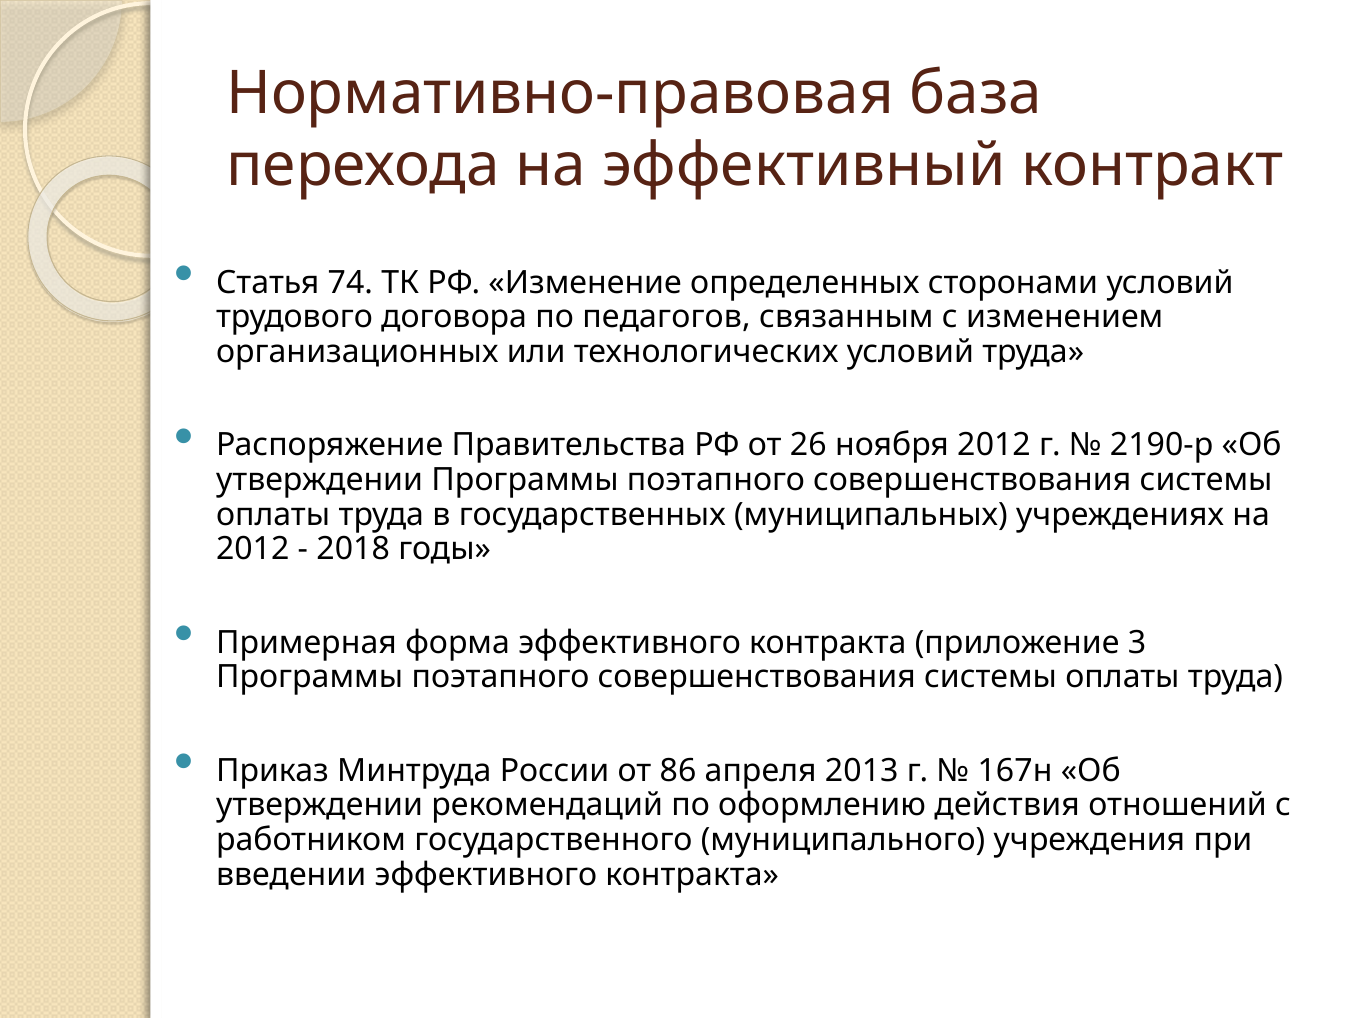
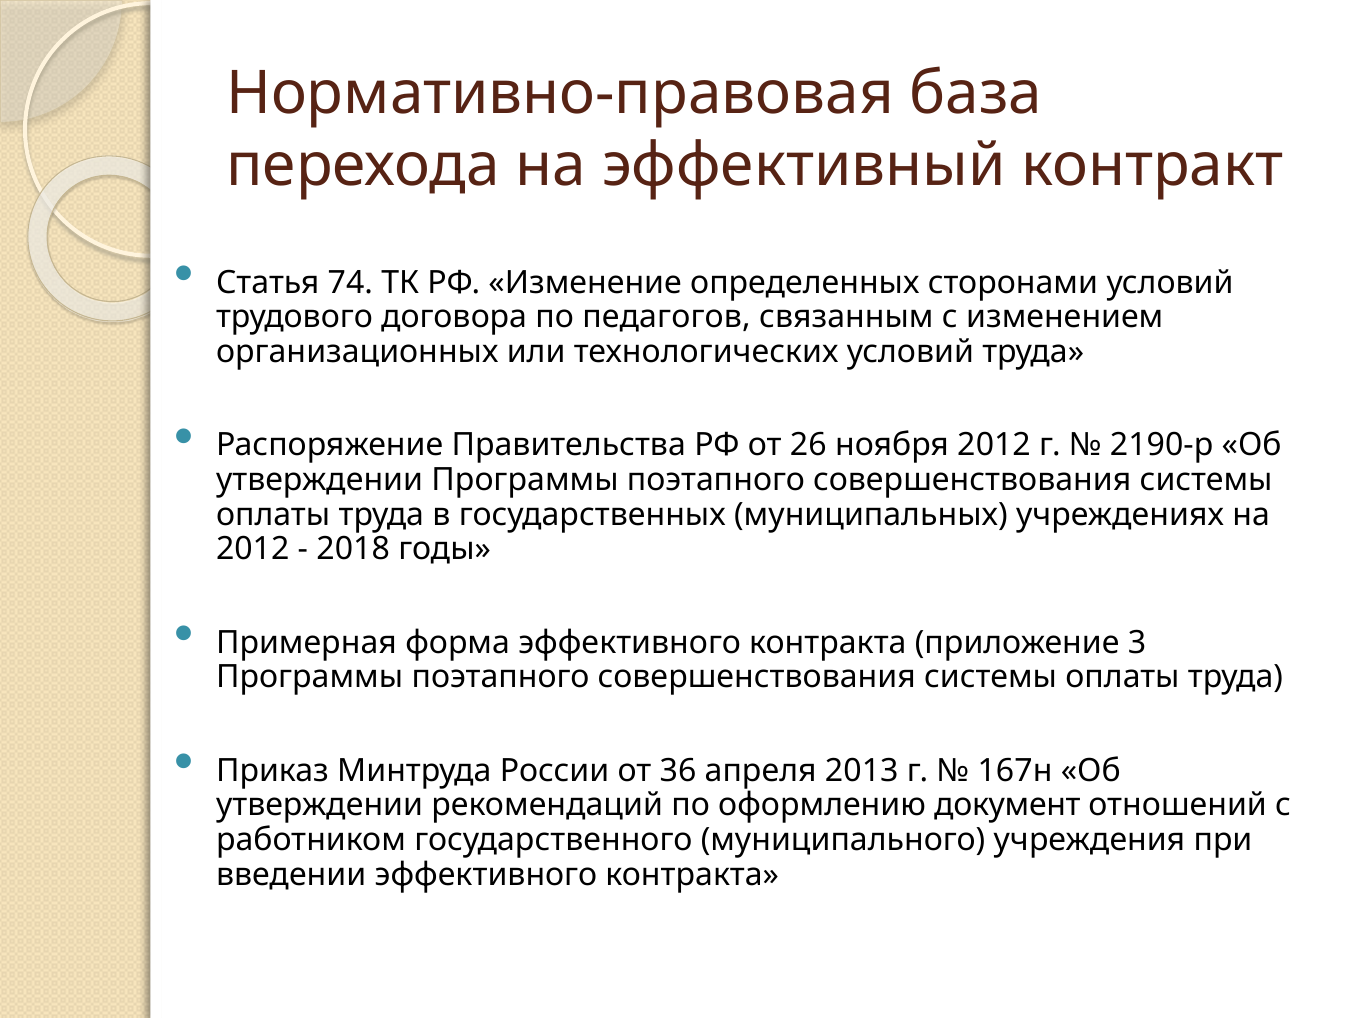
86: 86 -> 36
действия: действия -> документ
